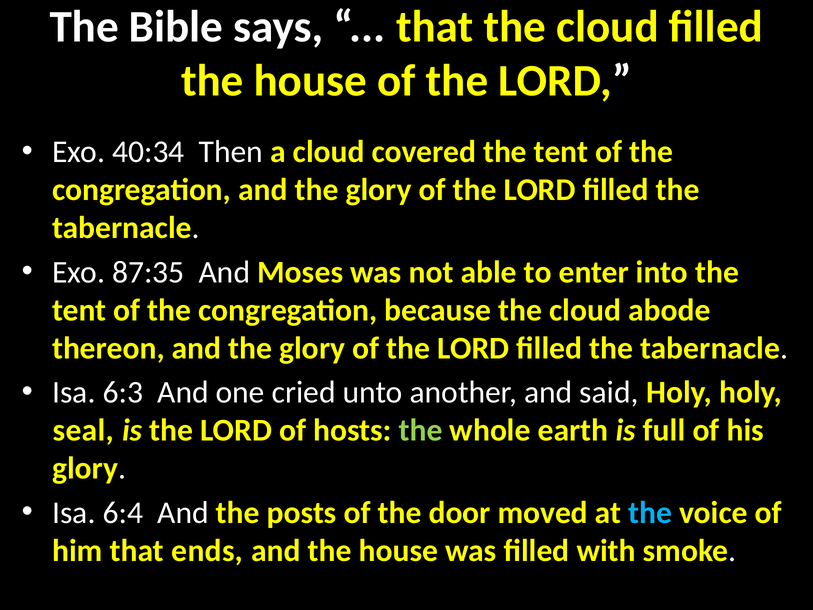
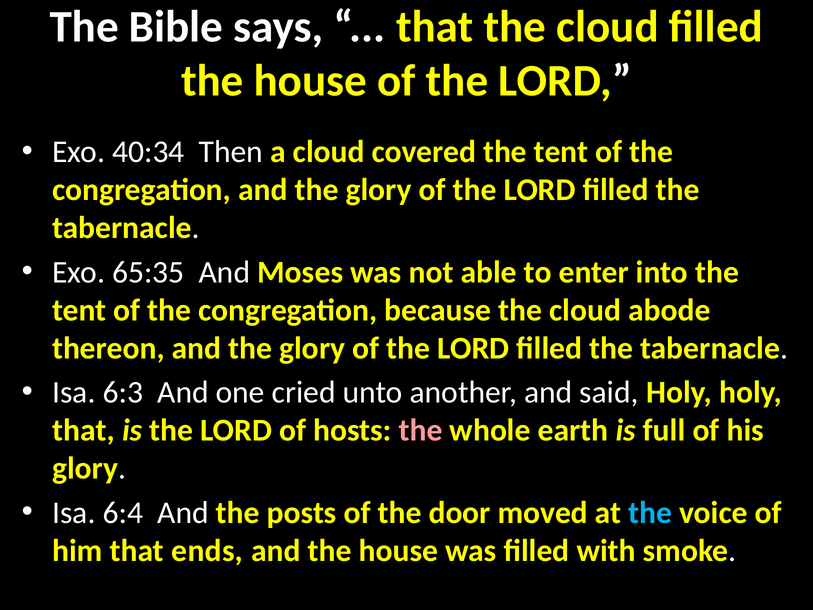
87:35: 87:35 -> 65:35
seal at (83, 430): seal -> that
the at (421, 430) colour: light green -> pink
